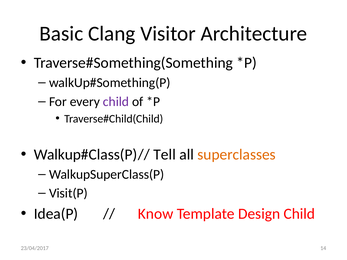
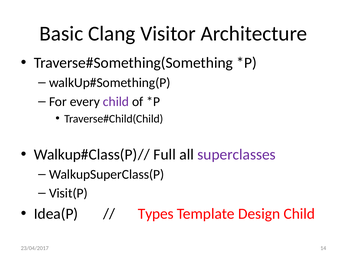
Tell: Tell -> Full
superclasses colour: orange -> purple
Know: Know -> Types
